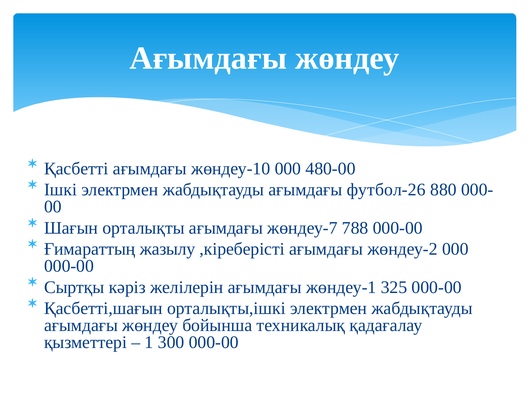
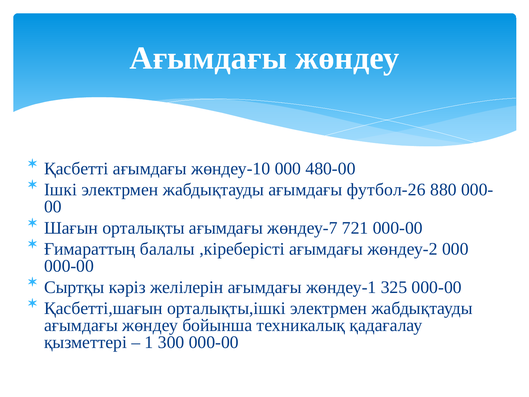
788: 788 -> 721
жазылу: жазылу -> балалы
